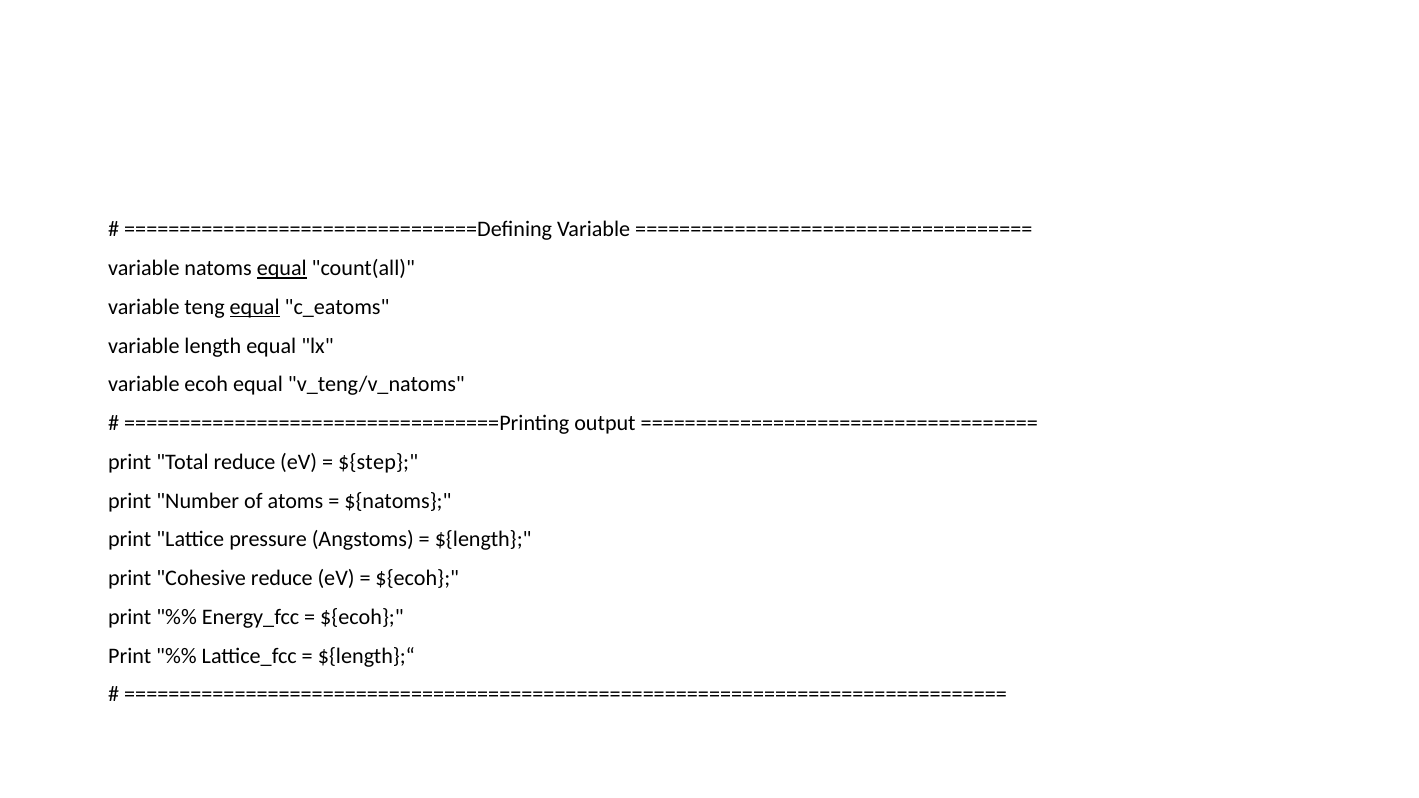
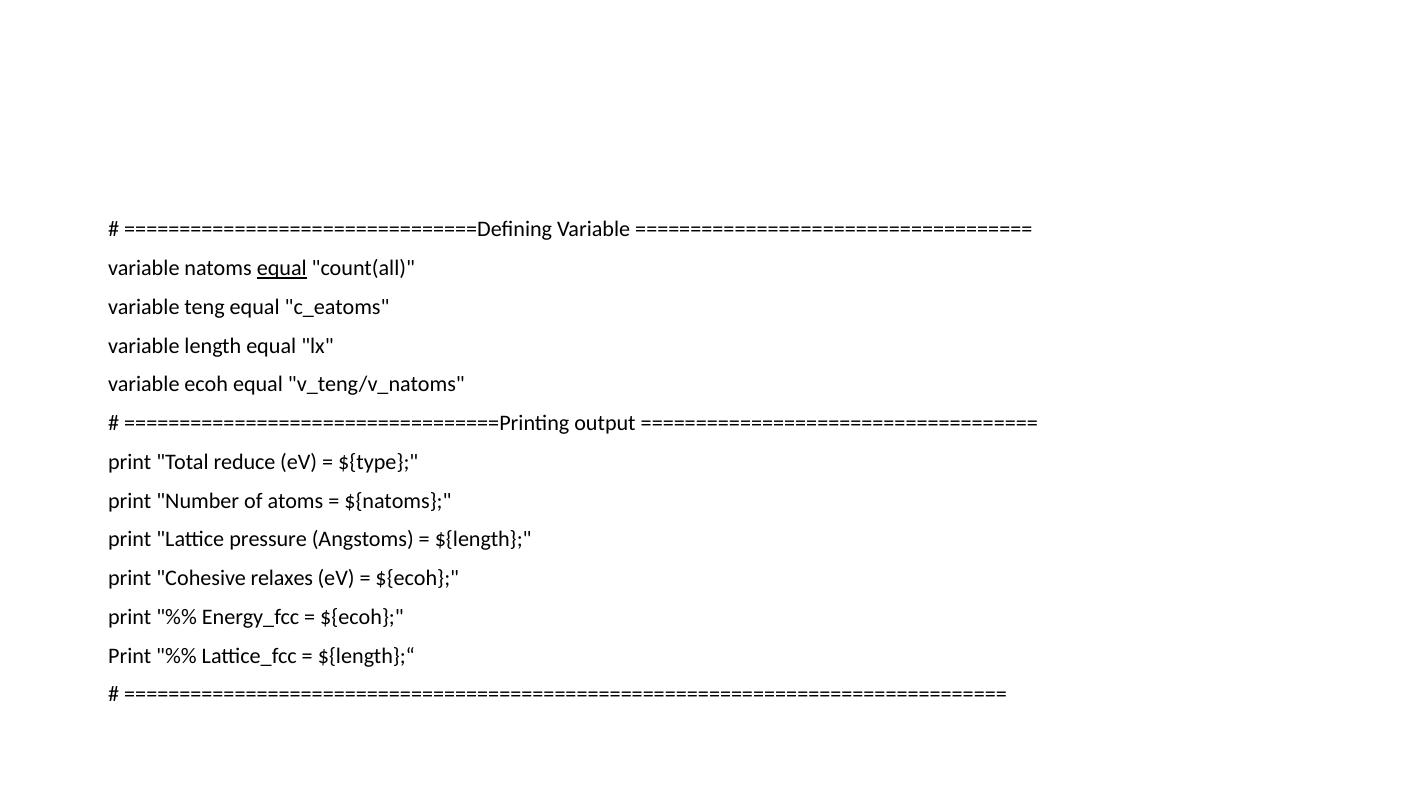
equal at (255, 307) underline: present -> none
${step: ${step -> ${type
Cohesive reduce: reduce -> relaxes
